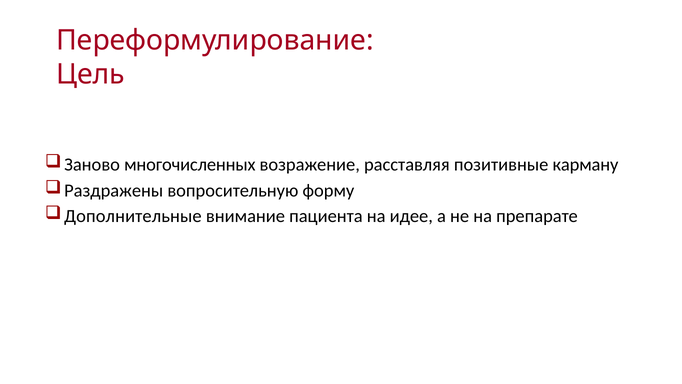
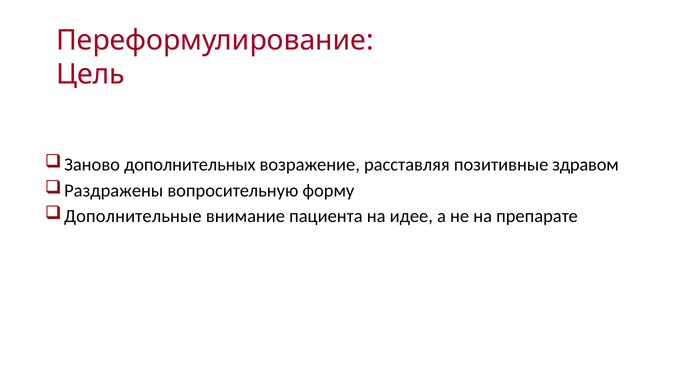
многочисленных: многочисленных -> дополнительных
карману: карману -> здравом
